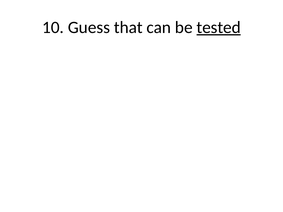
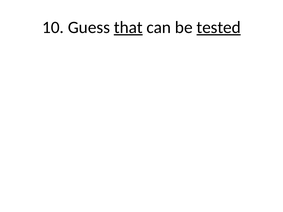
that underline: none -> present
